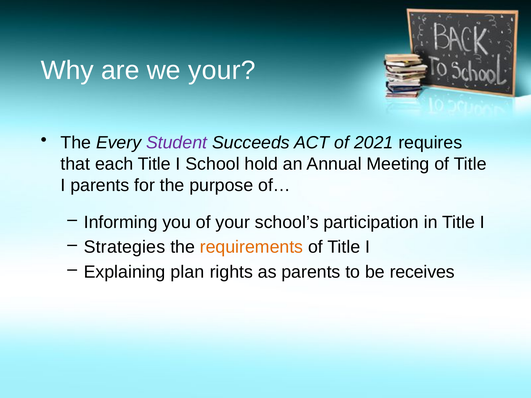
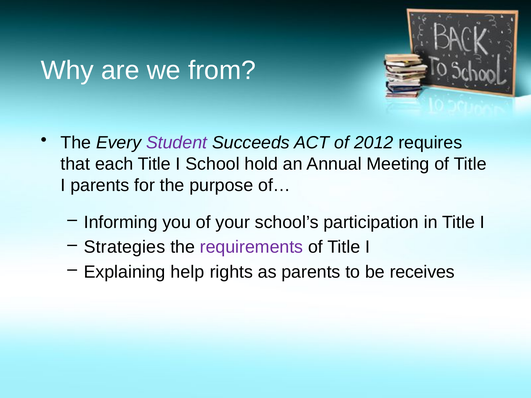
we your: your -> from
2021: 2021 -> 2012
requirements colour: orange -> purple
plan: plan -> help
